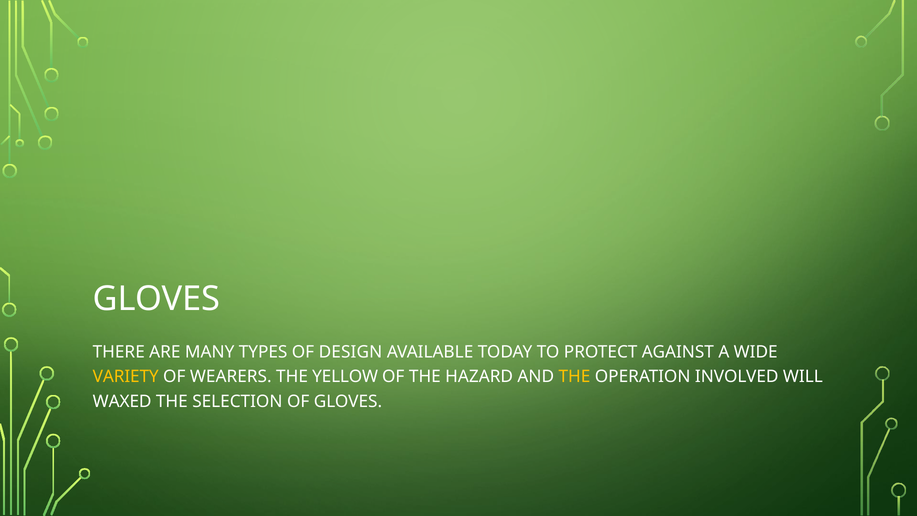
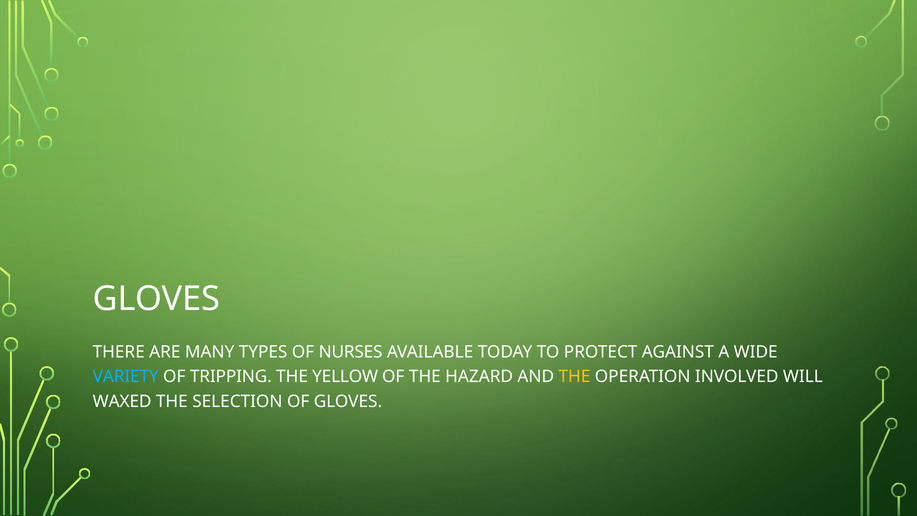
DESIGN: DESIGN -> NURSES
VARIETY colour: yellow -> light blue
WEARERS: WEARERS -> TRIPPING
